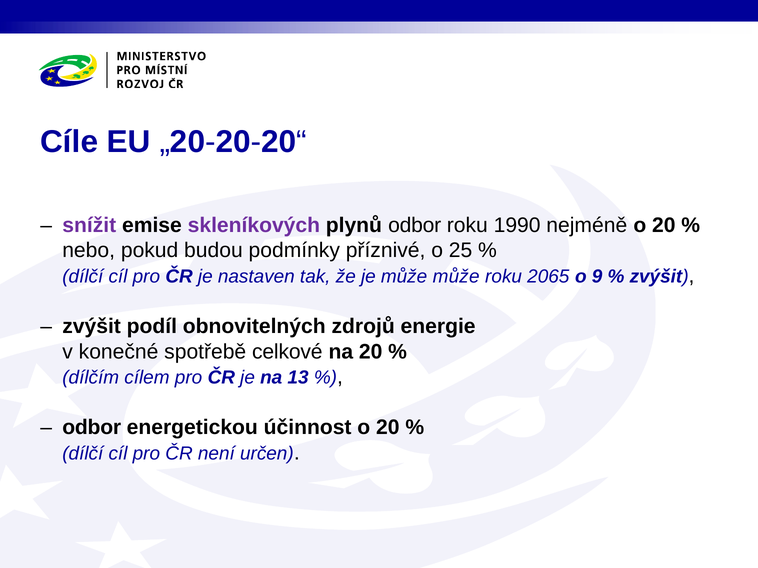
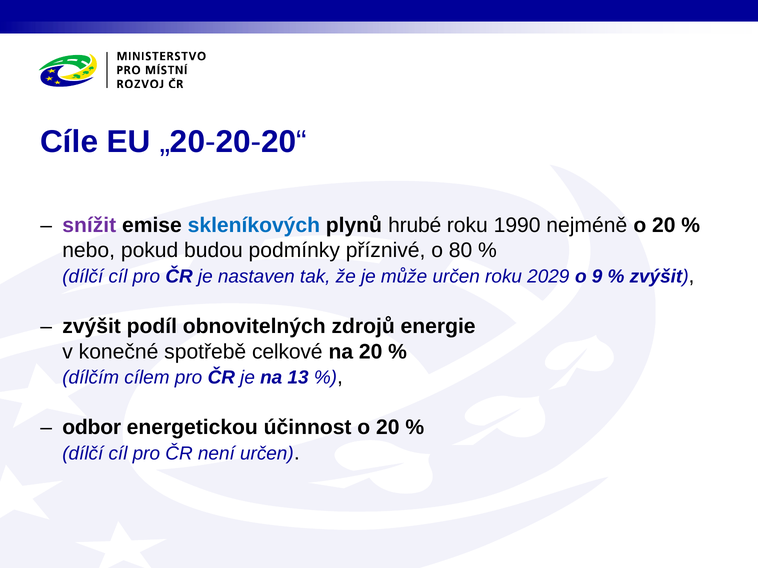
skleníkových colour: purple -> blue
plynů odbor: odbor -> hrubé
25: 25 -> 80
může může: může -> určen
2065: 2065 -> 2029
